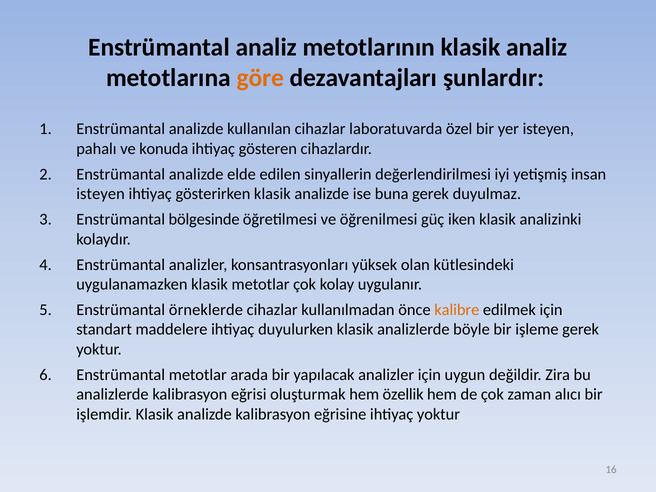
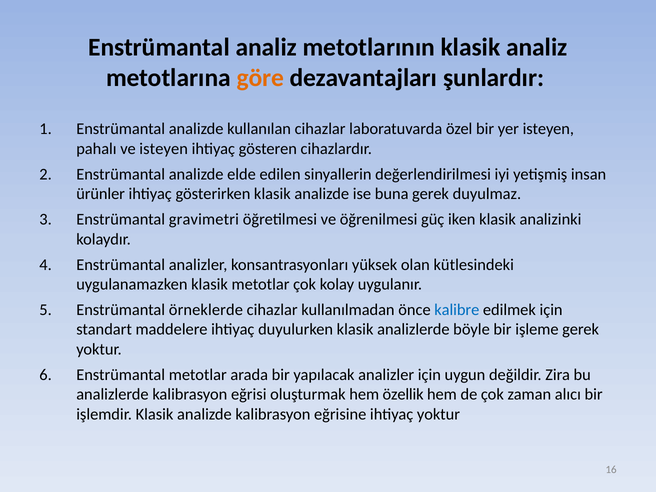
ve konuda: konuda -> isteyen
isteyen at (101, 194): isteyen -> ürünler
bölgesinde: bölgesinde -> gravimetri
kalibre colour: orange -> blue
